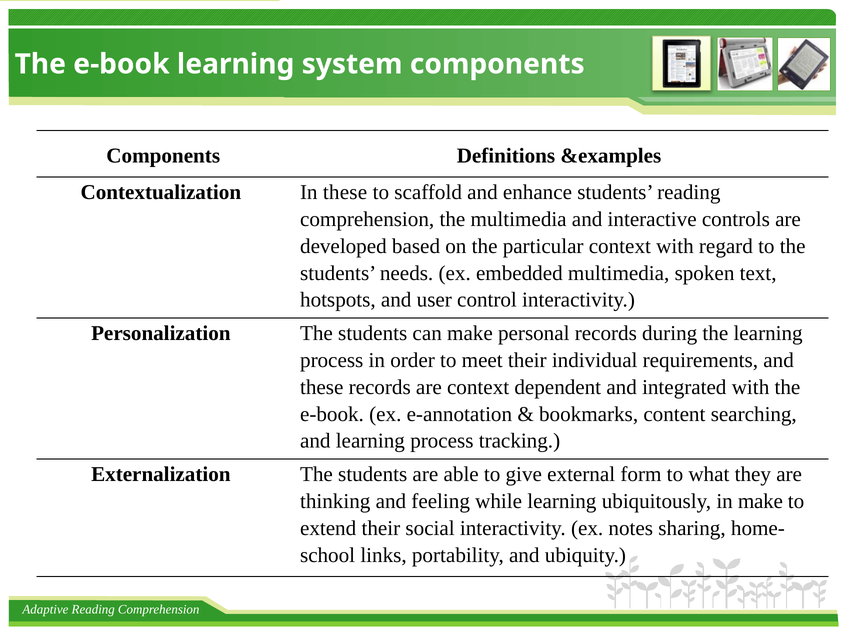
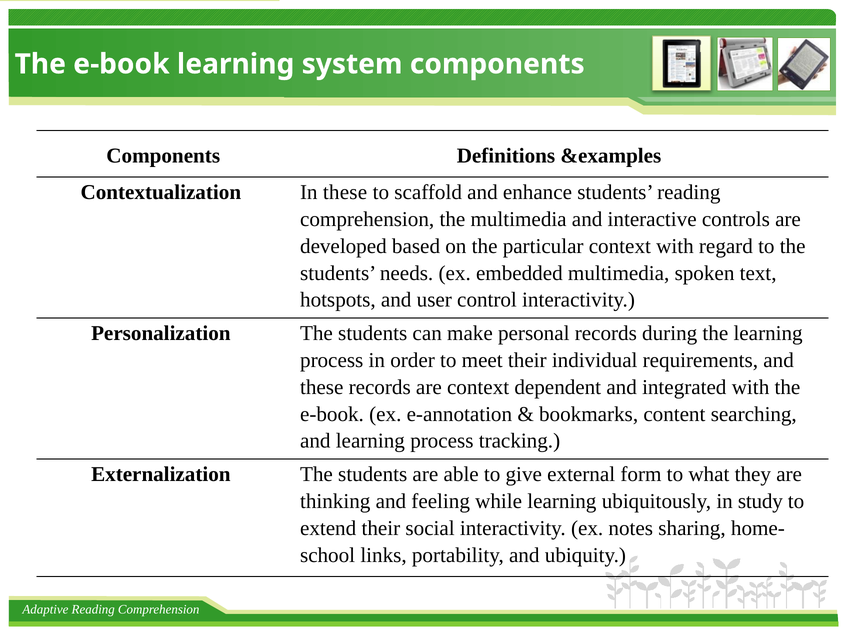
in make: make -> study
